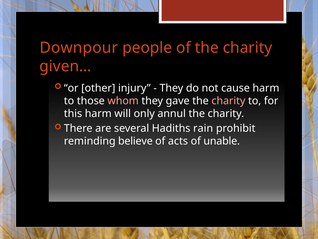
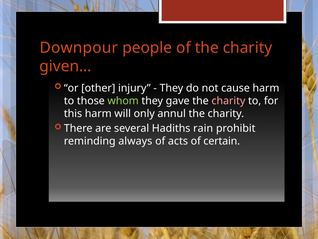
whom colour: pink -> light green
believe: believe -> always
unable: unable -> certain
